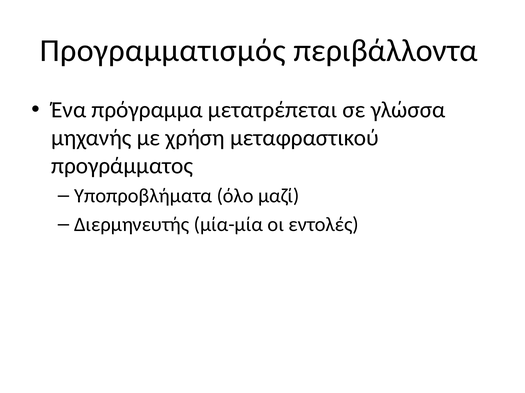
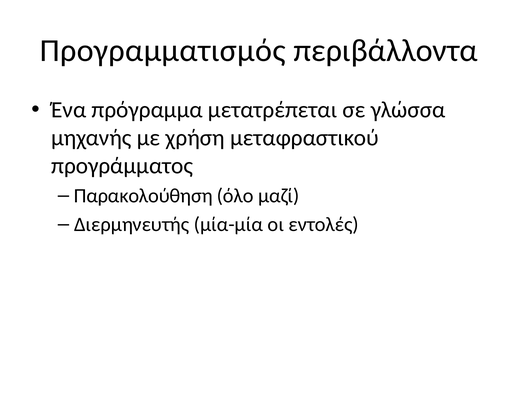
Υποπροβλήματα: Υποπροβλήματα -> Παρακολούθηση
